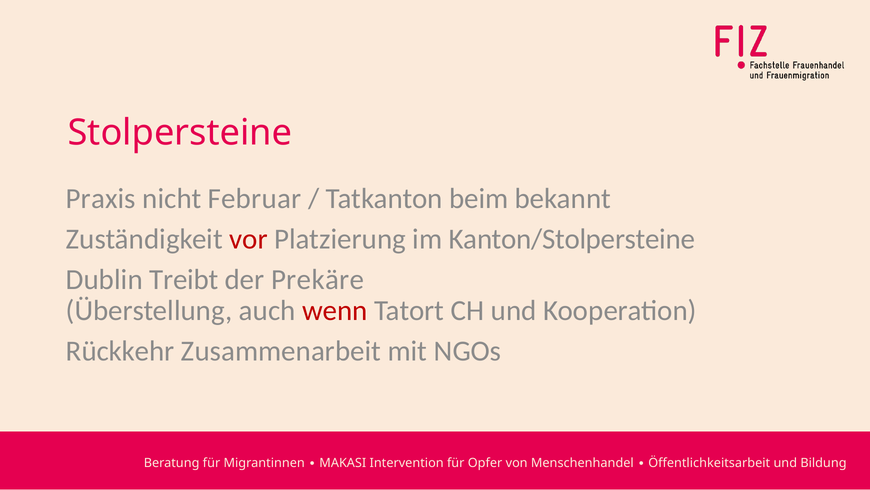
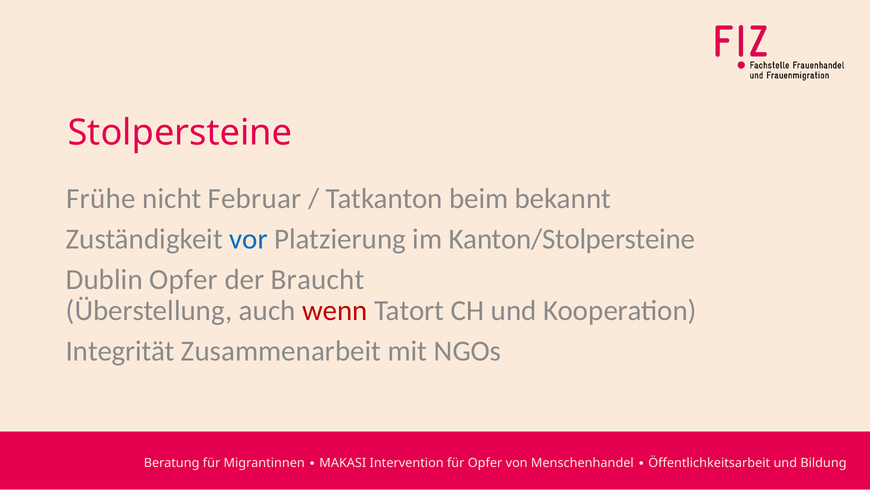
Praxis: Praxis -> Frühe
vor colour: red -> blue
Dublin Treibt: Treibt -> Opfer
Prekäre: Prekäre -> Braucht
Rückkehr: Rückkehr -> Integrität
